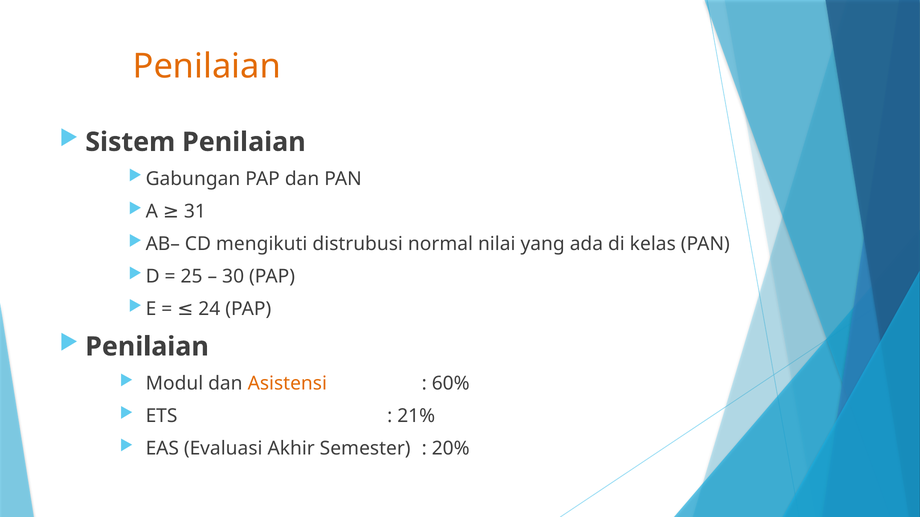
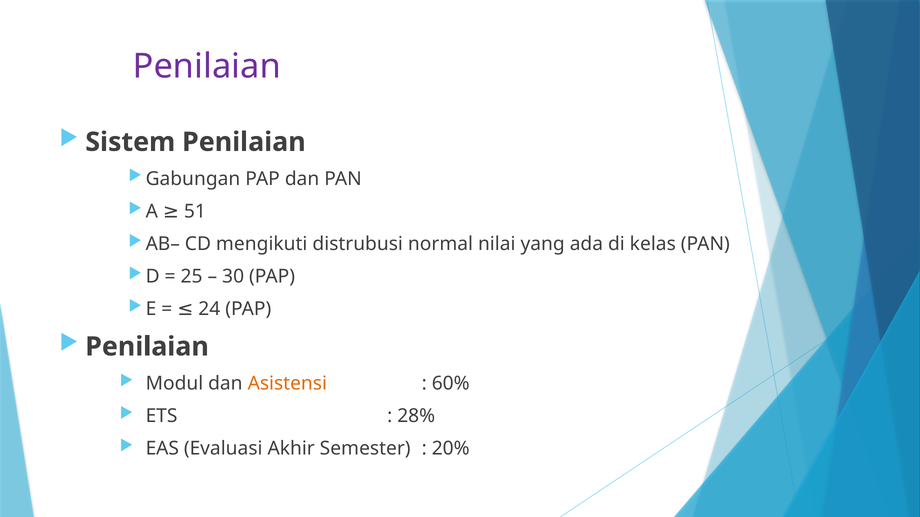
Penilaian at (207, 66) colour: orange -> purple
31: 31 -> 51
21%: 21% -> 28%
